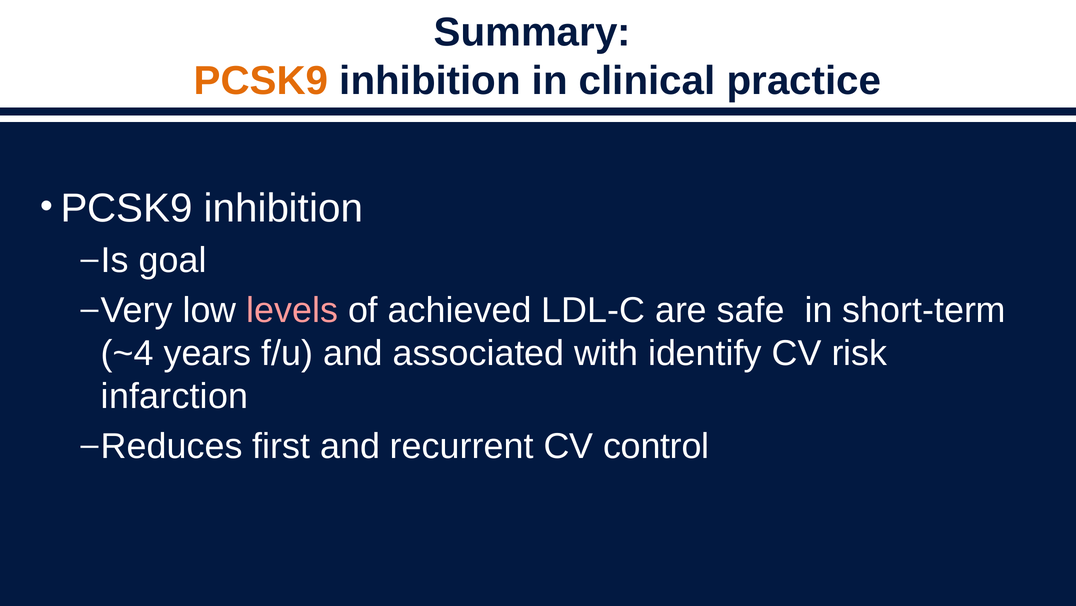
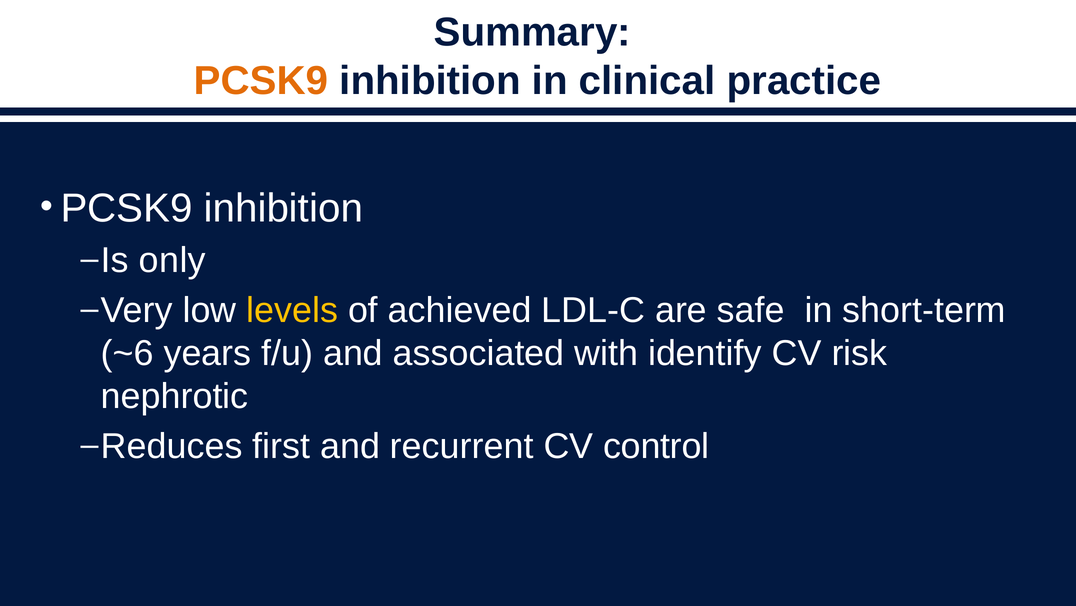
goal: goal -> only
levels colour: pink -> yellow
~4: ~4 -> ~6
infarction: infarction -> nephrotic
